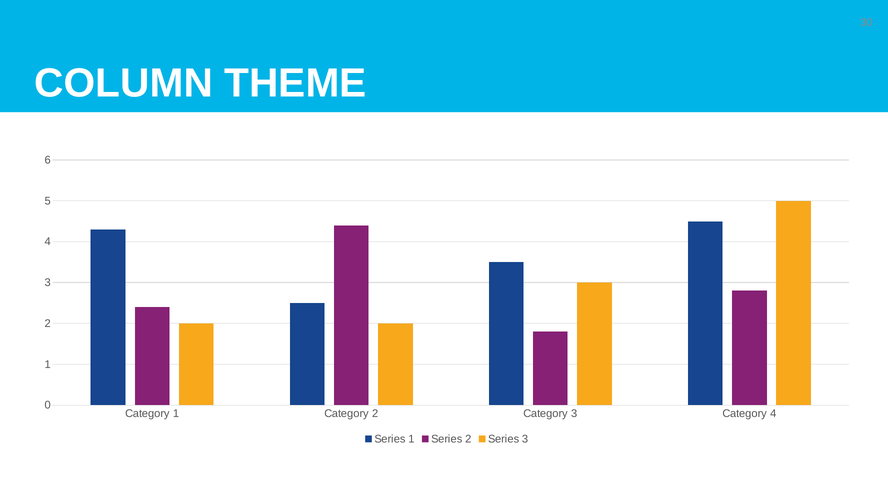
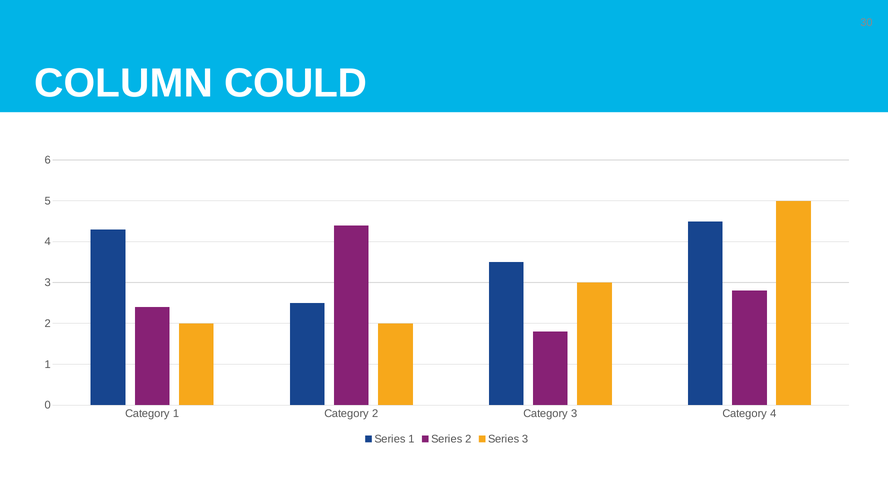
THEME: THEME -> COULD
